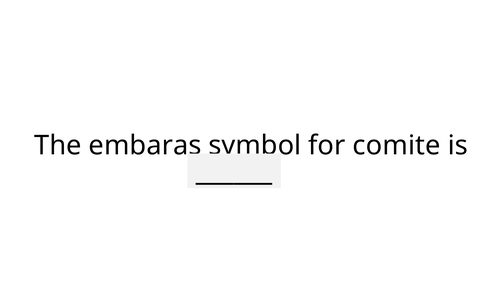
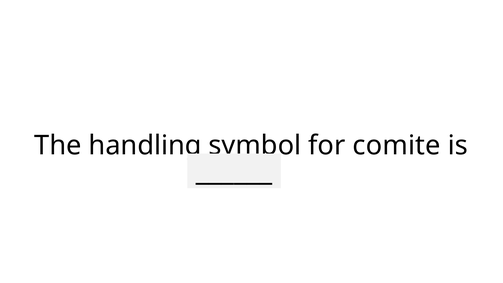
embaras: embaras -> handling
